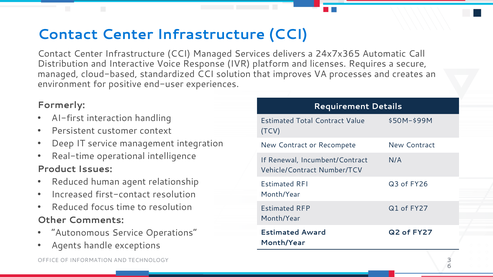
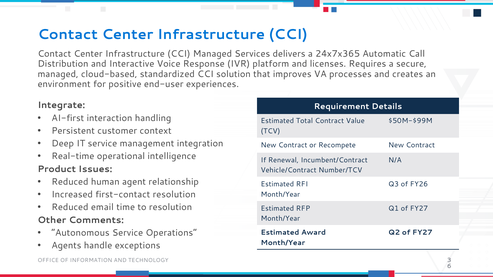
Formerly: Formerly -> Integrate
focus: focus -> email
